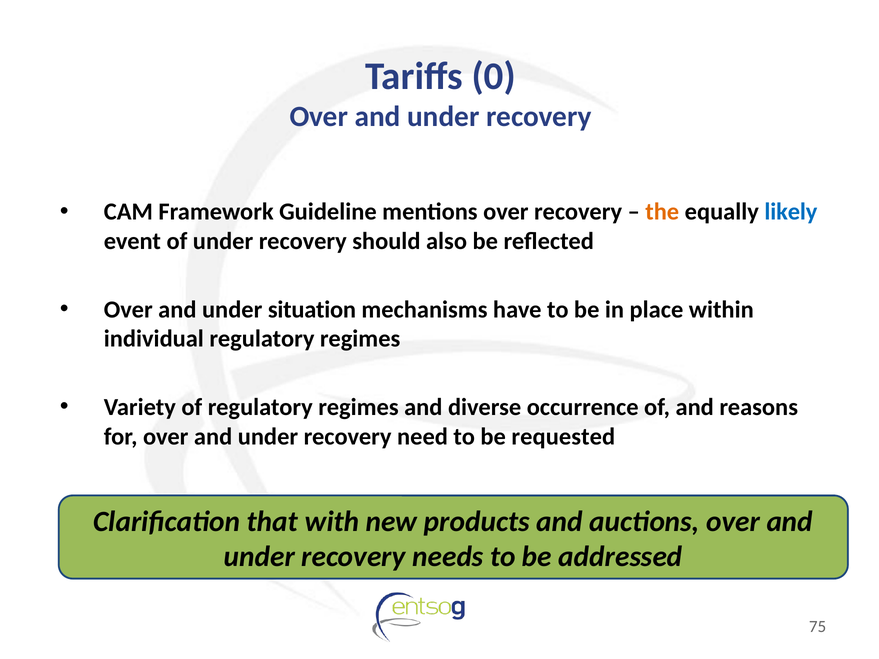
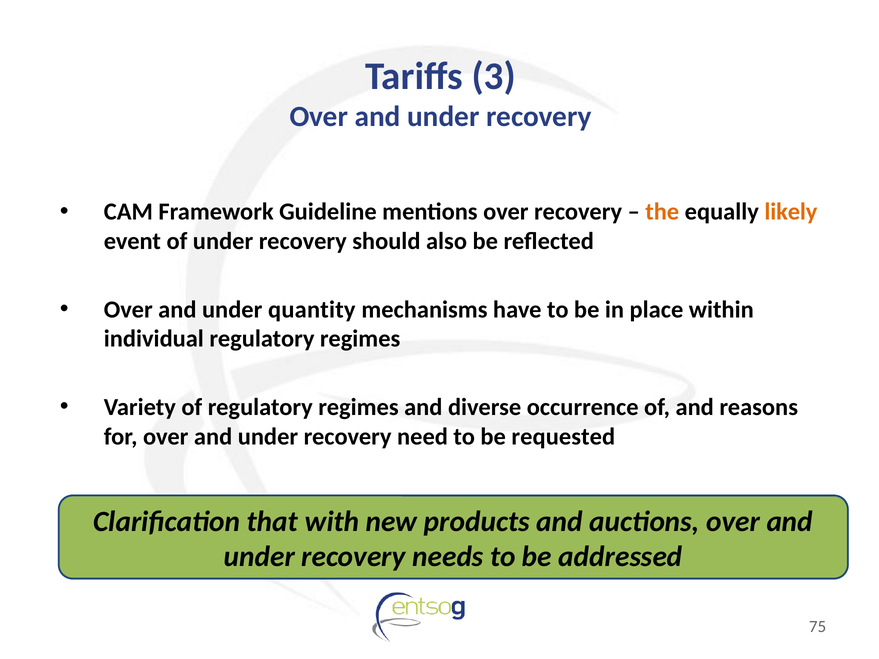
0: 0 -> 3
likely colour: blue -> orange
situation: situation -> quantity
